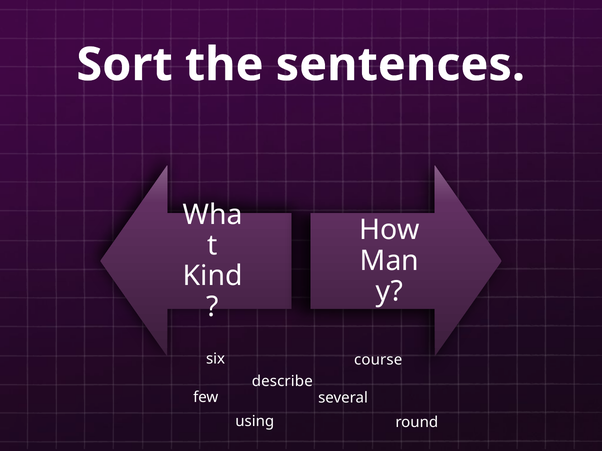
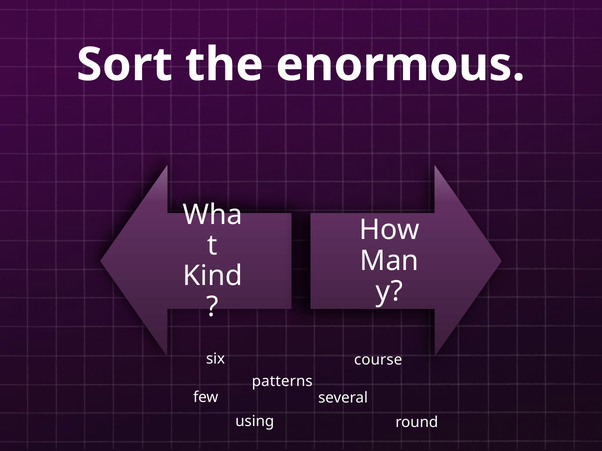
sentences: sentences -> enormous
describe: describe -> patterns
